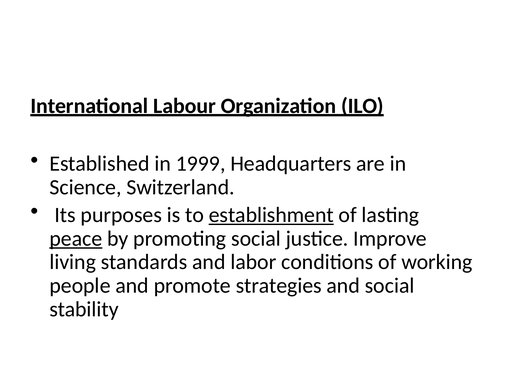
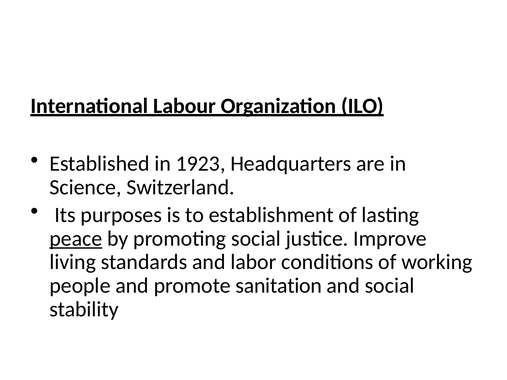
1999: 1999 -> 1923
establishment underline: present -> none
strategies: strategies -> sanitation
